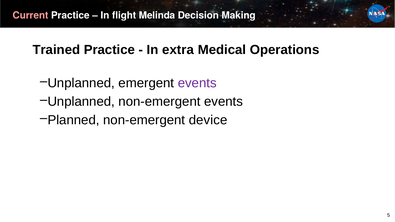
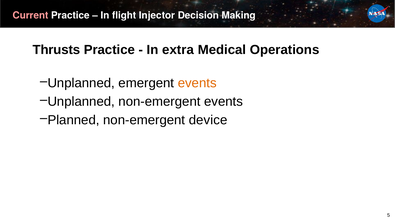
Melinda: Melinda -> Injector
Trained: Trained -> Thrusts
events at (197, 83) colour: purple -> orange
